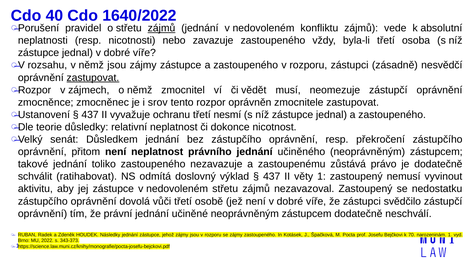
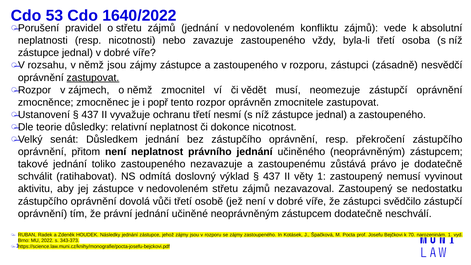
40: 40 -> 53
zájmů at (161, 28) underline: present -> none
srov: srov -> popř
